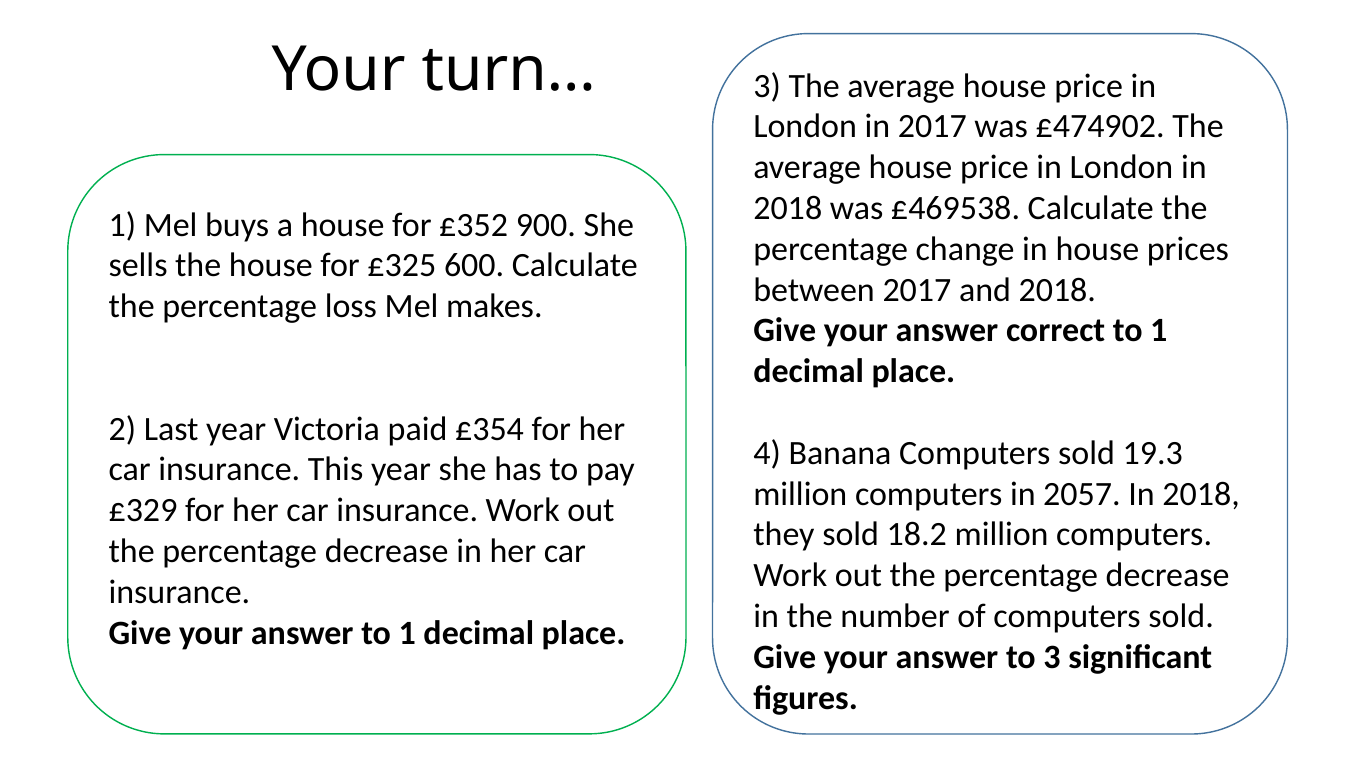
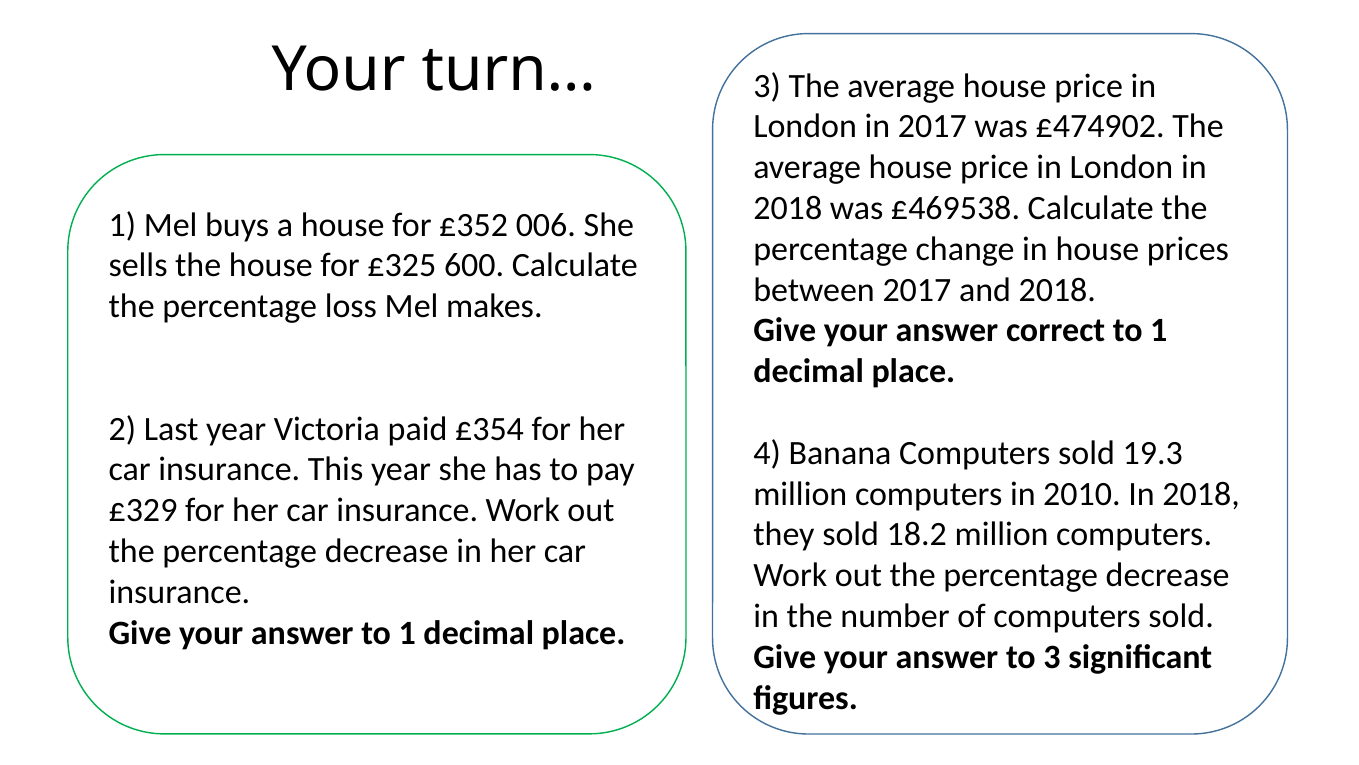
900: 900 -> 006
2057: 2057 -> 2010
